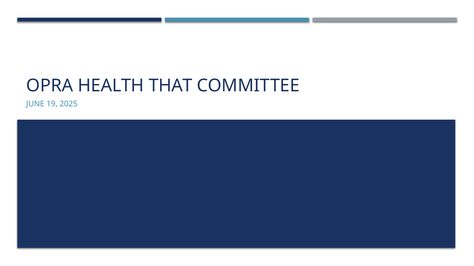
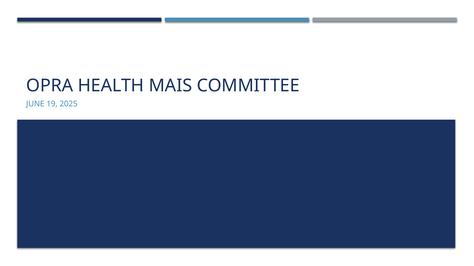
THAT: THAT -> MAIS
